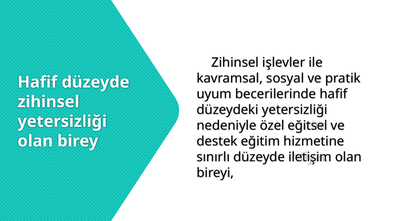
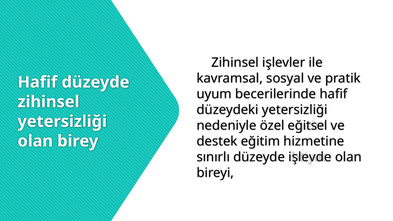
iletişim: iletişim -> işlevde
